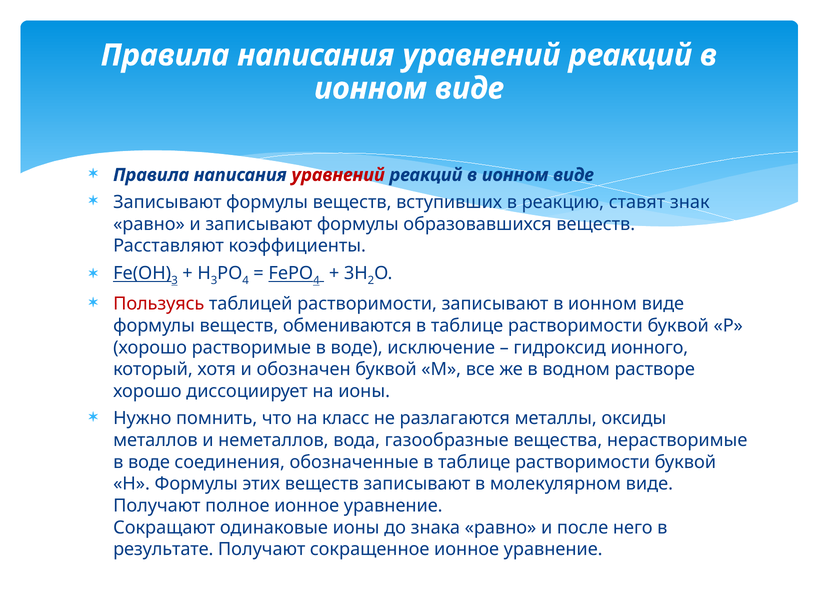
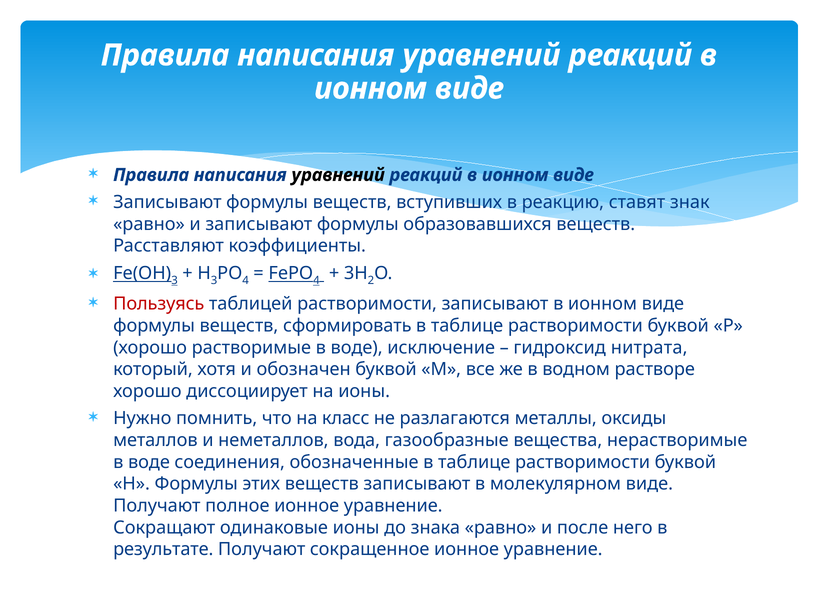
уравнений at (338, 175) colour: red -> black
обмениваются: обмениваются -> сформировать
ионного: ионного -> нитрата
